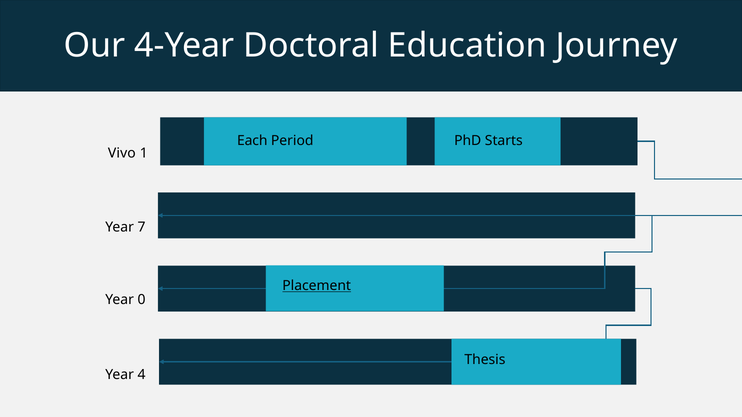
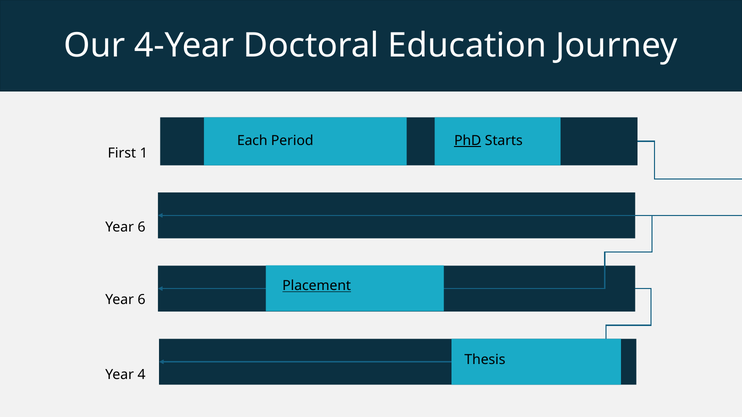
PhD underline: none -> present
Vivo: Vivo -> First
7 at (141, 228): 7 -> 6
0 at (141, 300): 0 -> 6
